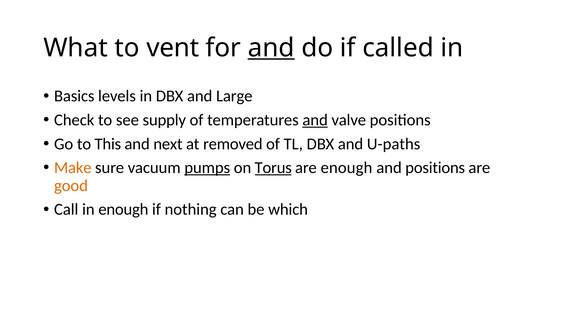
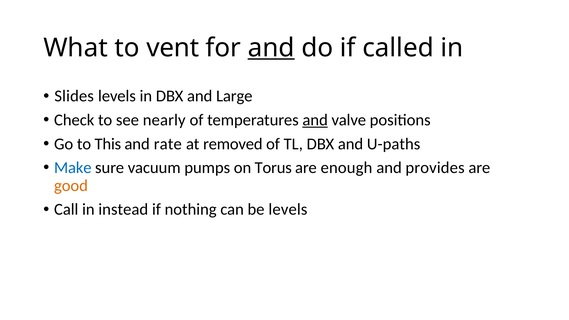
Basics: Basics -> Slides
supply: supply -> nearly
next: next -> rate
Make colour: orange -> blue
pumps underline: present -> none
Torus underline: present -> none
and positions: positions -> provides
in enough: enough -> instead
be which: which -> levels
